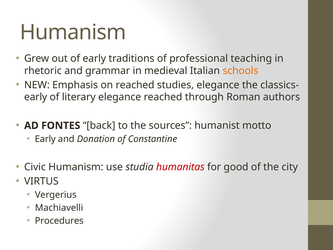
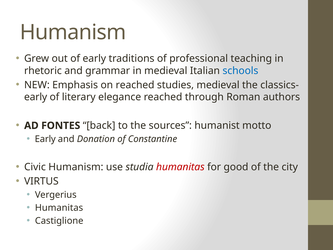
schools colour: orange -> blue
studies elegance: elegance -> medieval
Machiavelli at (59, 208): Machiavelli -> Humanitas
Procedures: Procedures -> Castiglione
